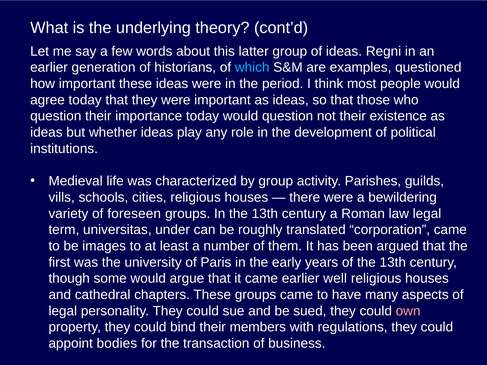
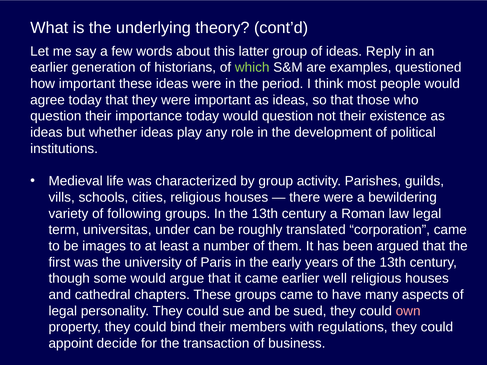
Regni: Regni -> Reply
which colour: light blue -> light green
foreseen: foreseen -> following
bodies: bodies -> decide
